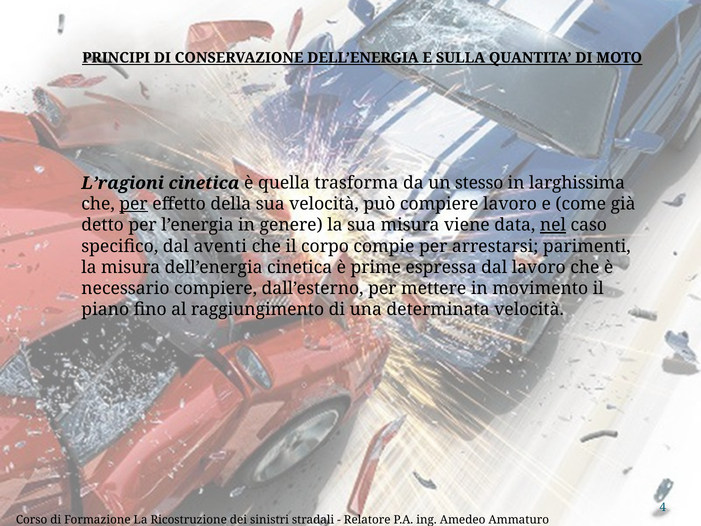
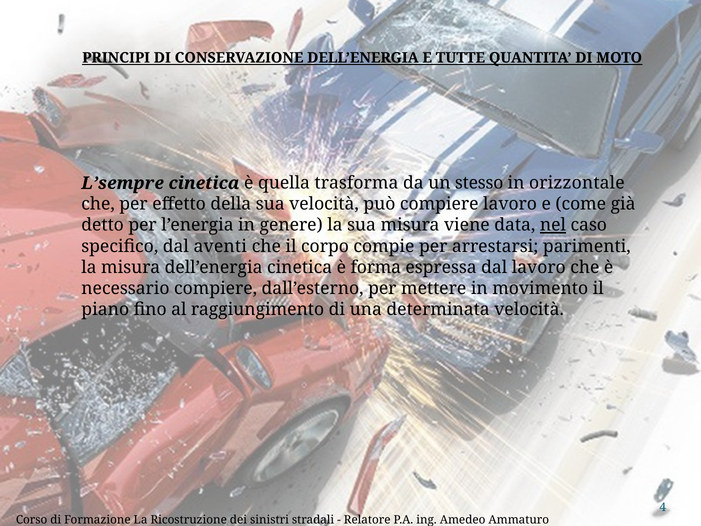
SULLA: SULLA -> TUTTE
L’ragioni: L’ragioni -> L’sempre
larghissima: larghissima -> orizzontale
per at (134, 204) underline: present -> none
prime: prime -> forma
